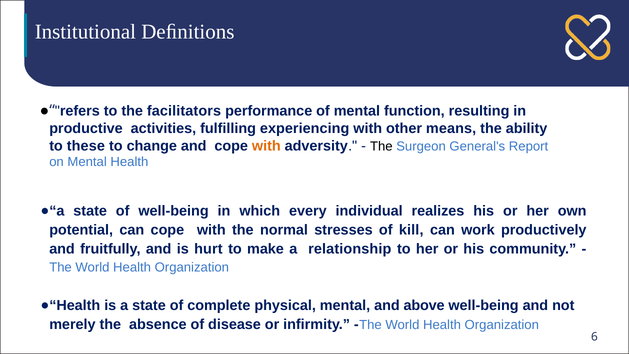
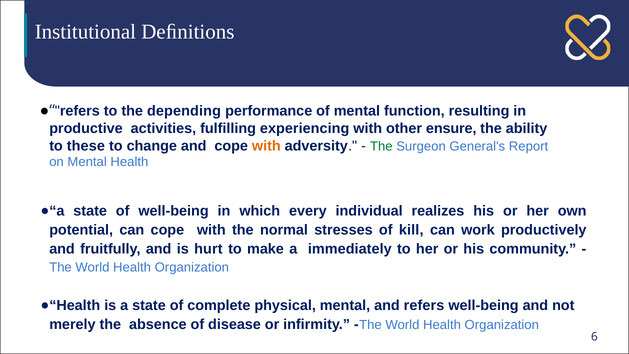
facilitators: facilitators -> depending
means: means -> ensure
The at (381, 146) colour: black -> green
relationship: relationship -> immediately
and above: above -> refers
